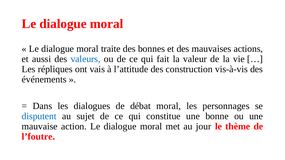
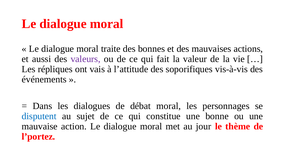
valeurs colour: blue -> purple
construction: construction -> soporifiques
l’foutre: l’foutre -> l’portez
